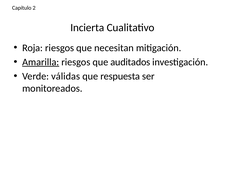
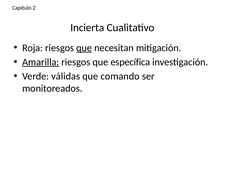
que at (84, 48) underline: none -> present
auditados: auditados -> específica
respuesta: respuesta -> comando
